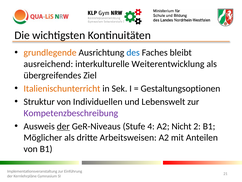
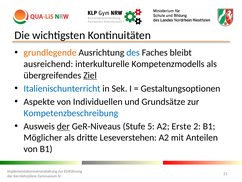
Weiterentwicklung: Weiterentwicklung -> Kompetenzmodells
Ziel underline: none -> present
Italienischunterricht colour: orange -> blue
Struktur: Struktur -> Aspekte
Lebenswelt: Lebenswelt -> Grundsätze
Kompetenzbeschreibung colour: purple -> blue
4: 4 -> 5
Nicht: Nicht -> Erste
Arbeitsweisen: Arbeitsweisen -> Leseverstehen
